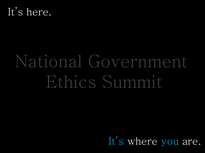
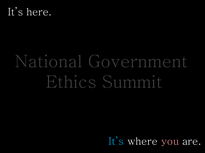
you colour: light blue -> pink
